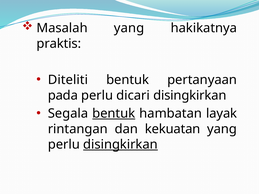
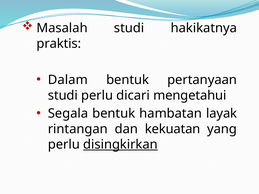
Masalah yang: yang -> studi
Diteliti: Diteliti -> Dalam
pada at (63, 96): pada -> studi
dicari disingkirkan: disingkirkan -> mengetahui
bentuk at (114, 114) underline: present -> none
